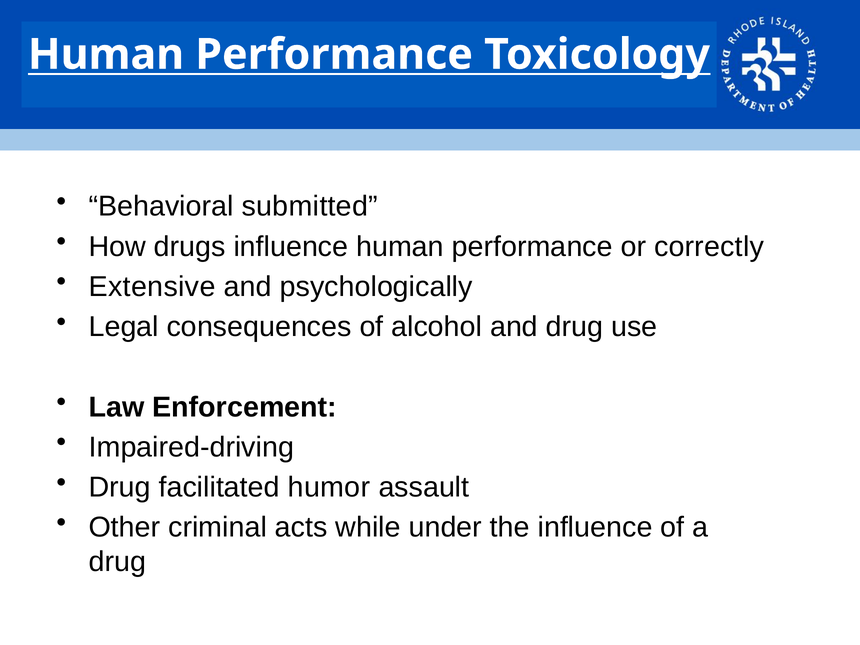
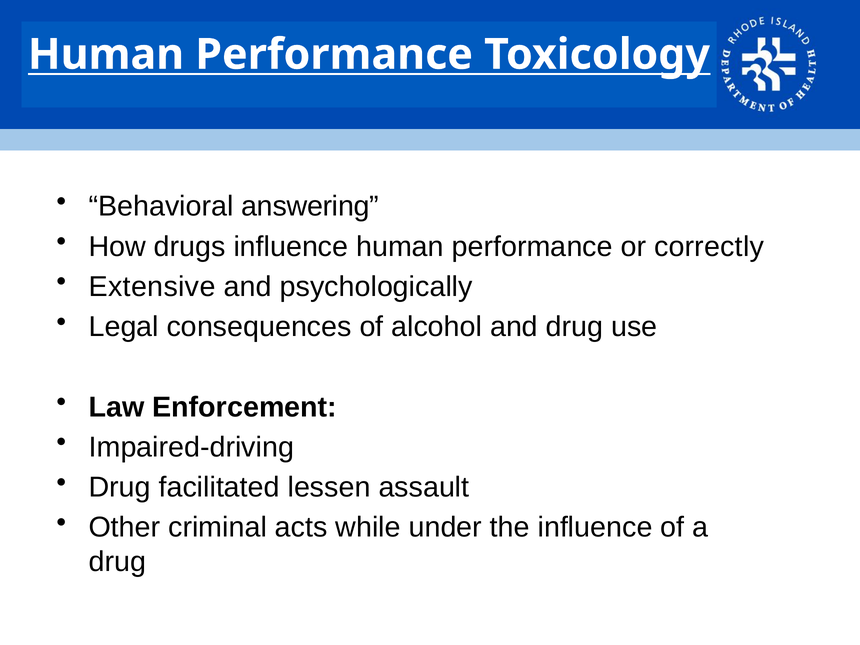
submitted: submitted -> answering
humor: humor -> lessen
